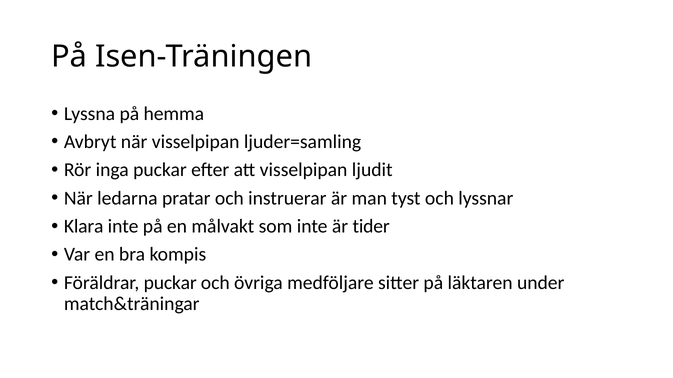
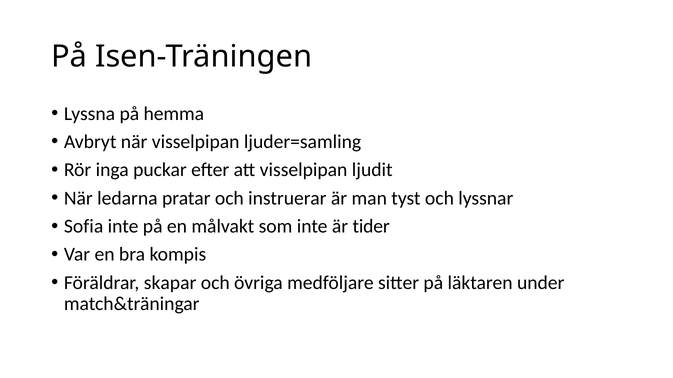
Klara: Klara -> Sofia
Föräldrar puckar: puckar -> skapar
